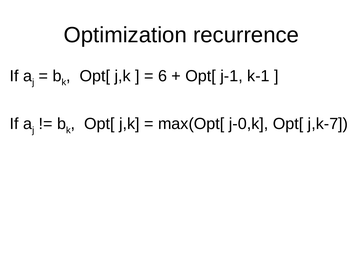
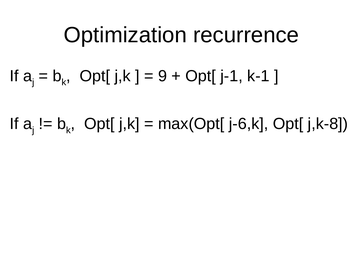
6: 6 -> 9
j-0,k: j-0,k -> j-6,k
j,k-7: j,k-7 -> j,k-8
